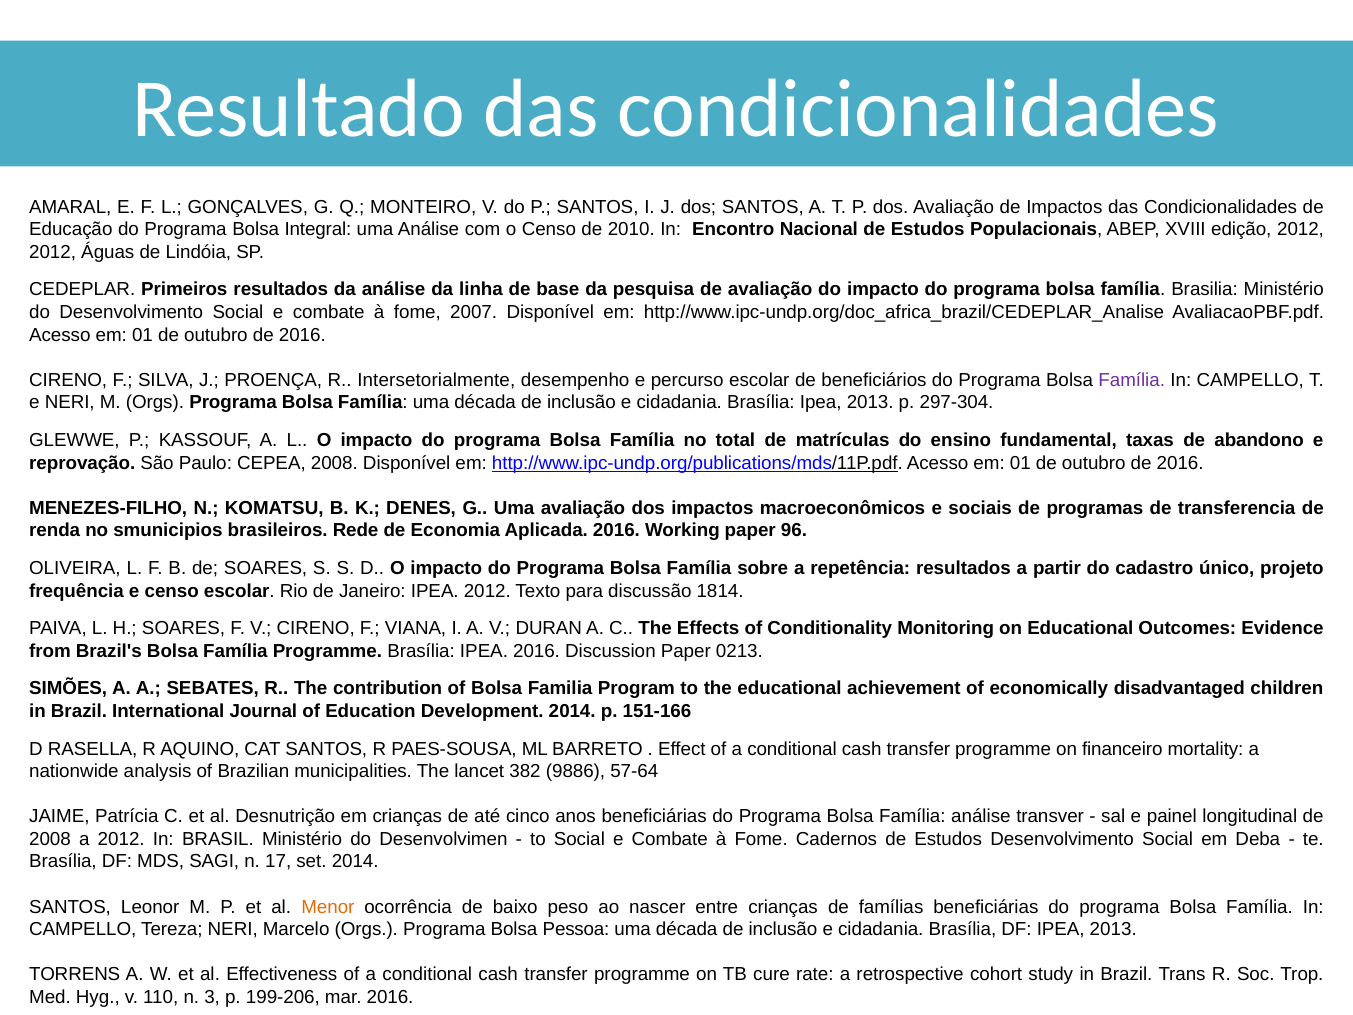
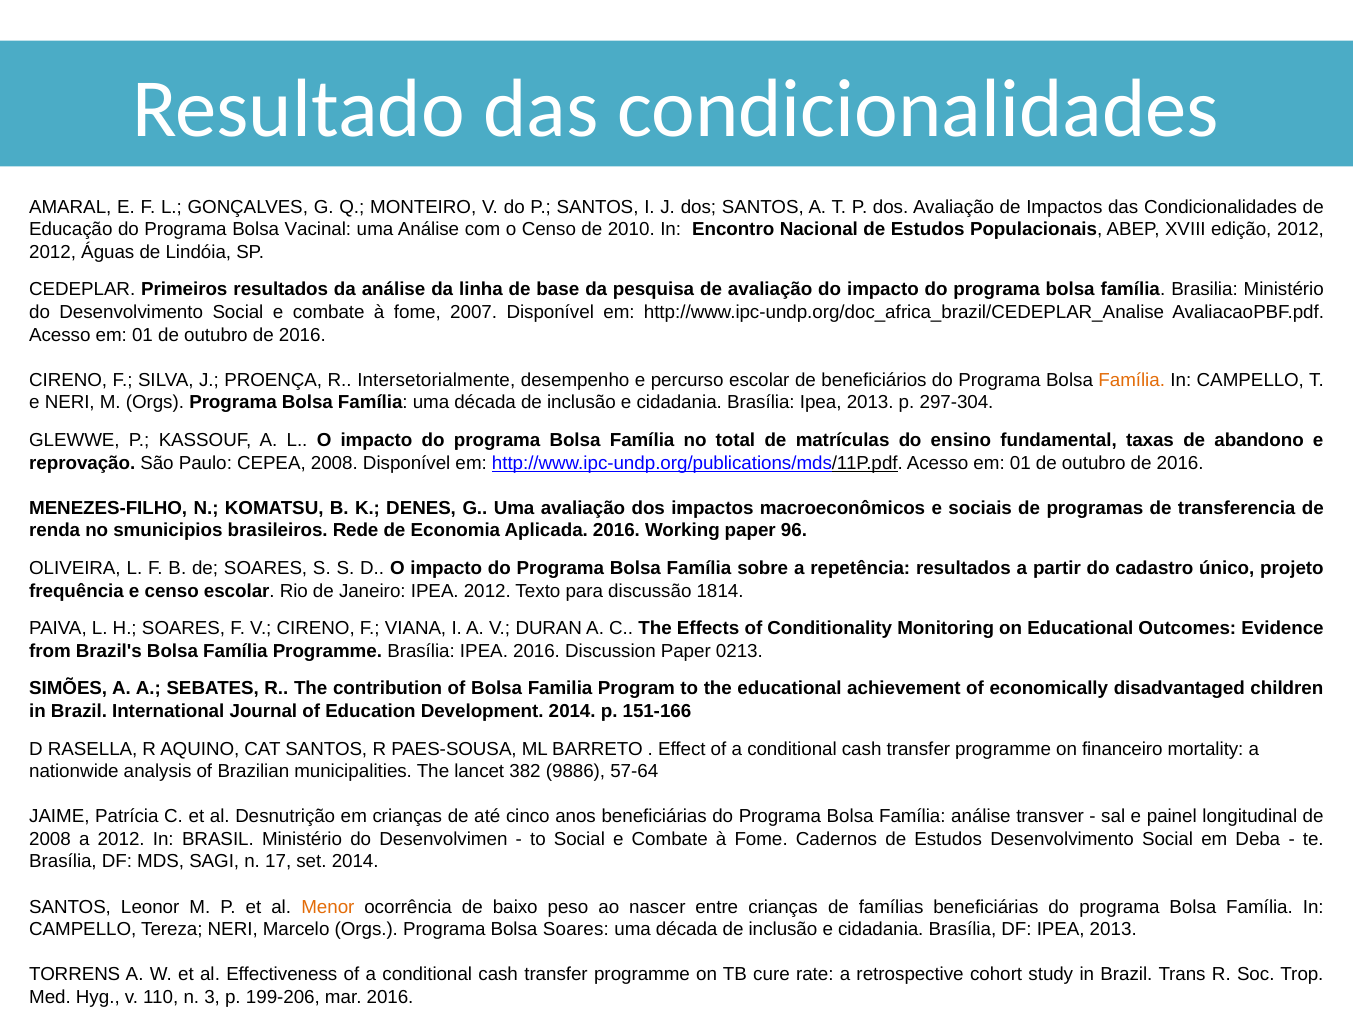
Integral: Integral -> Vacinal
Família at (1132, 380) colour: purple -> orange
Bolsa Pessoa: Pessoa -> Soares
